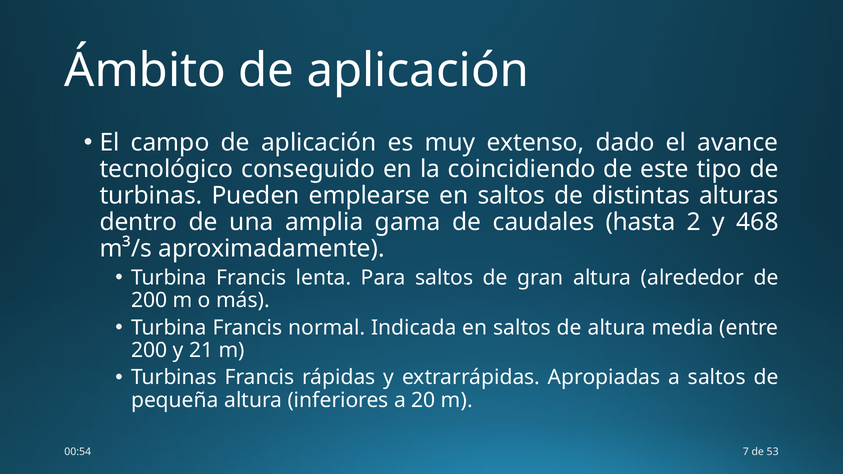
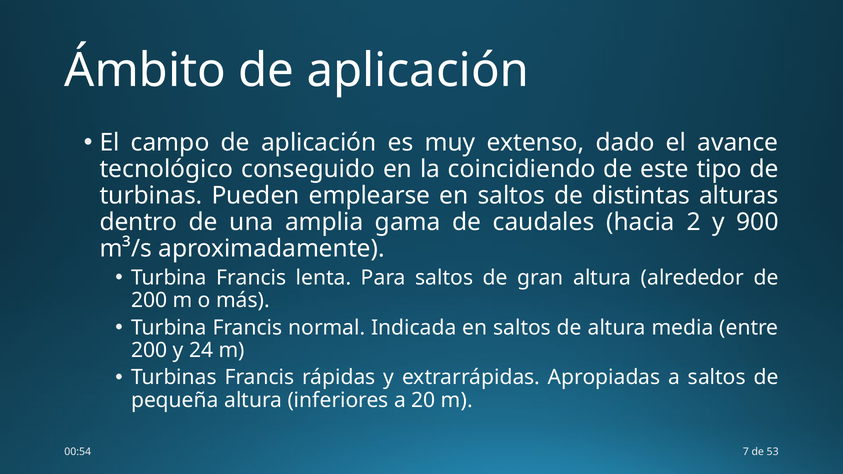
hasta: hasta -> hacia
468: 468 -> 900
21: 21 -> 24
